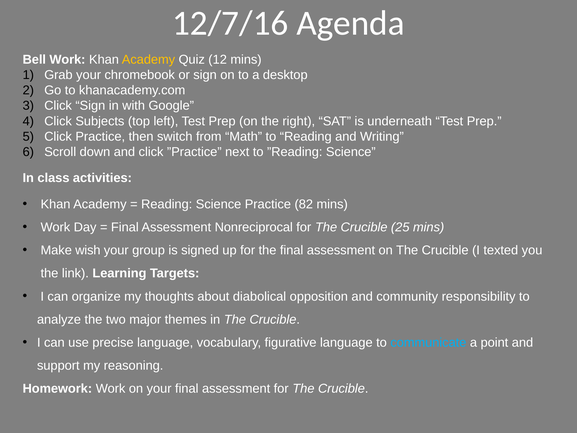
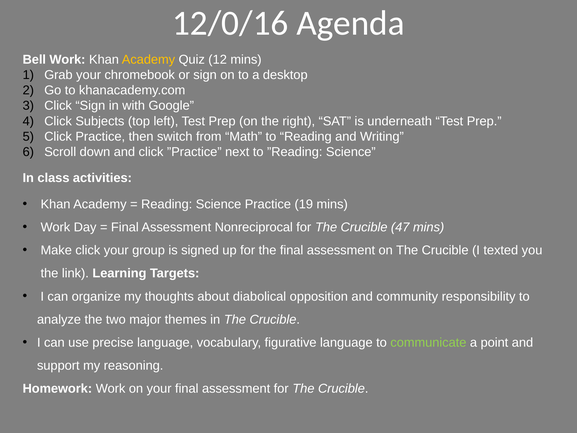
12/7/16: 12/7/16 -> 12/0/16
82: 82 -> 19
25: 25 -> 47
Make wish: wish -> click
communicate colour: light blue -> light green
